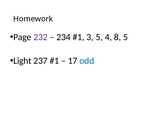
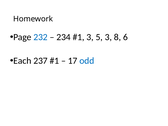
232 colour: purple -> blue
5 4: 4 -> 3
8 5: 5 -> 6
Light: Light -> Each
